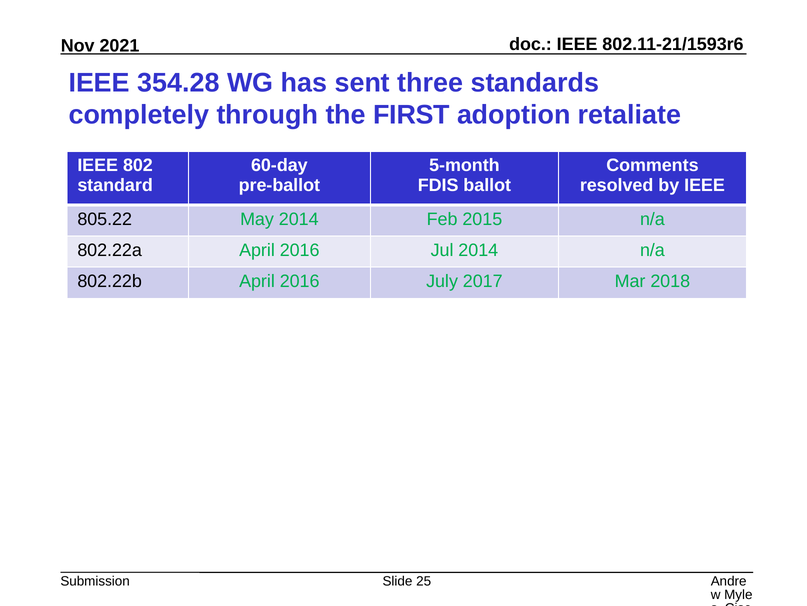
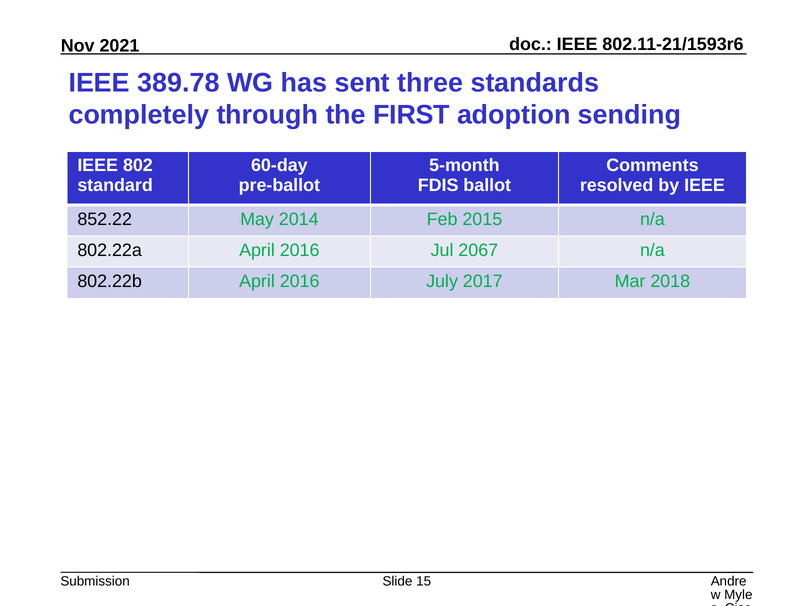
354.28: 354.28 -> 389.78
retaliate: retaliate -> sending
805.22: 805.22 -> 852.22
Jul 2014: 2014 -> 2067
25: 25 -> 15
